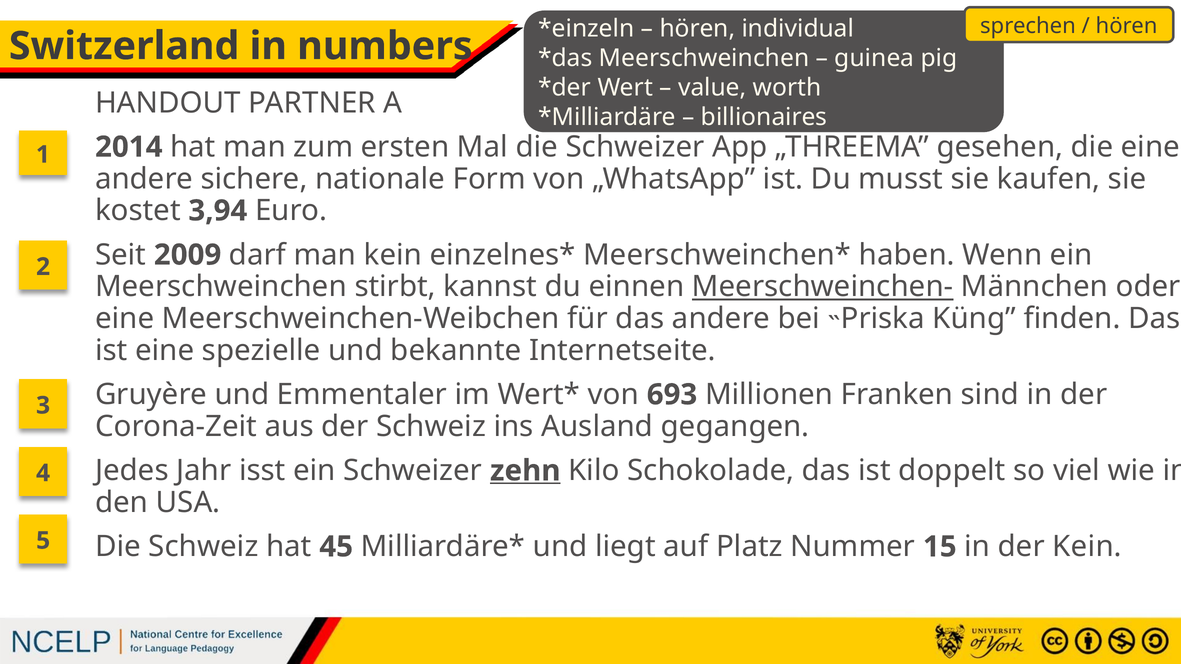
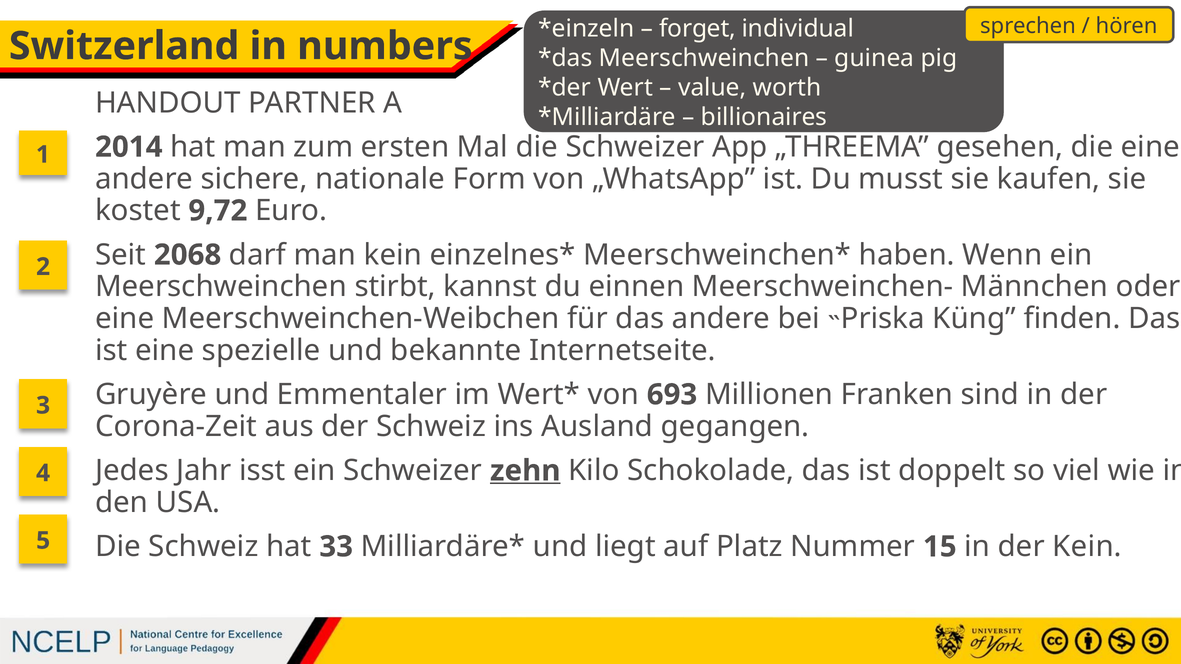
hören at (697, 29): hören -> forget
3,94: 3,94 -> 9,72
2009: 2009 -> 2068
Meerschweinchen- underline: present -> none
45: 45 -> 33
